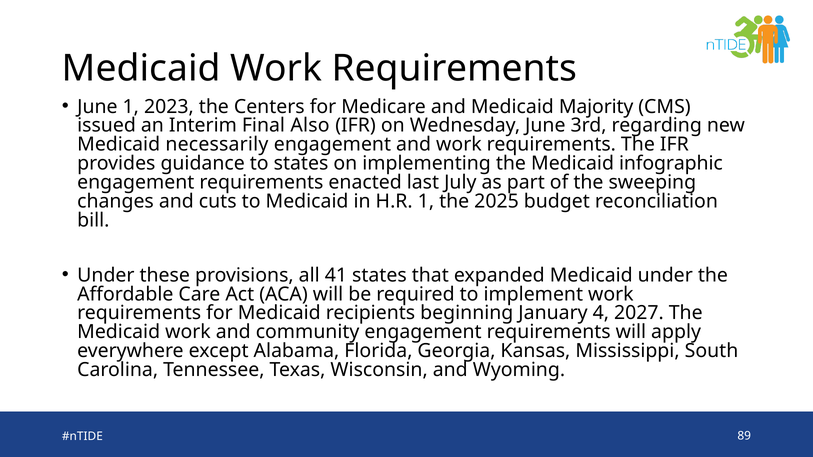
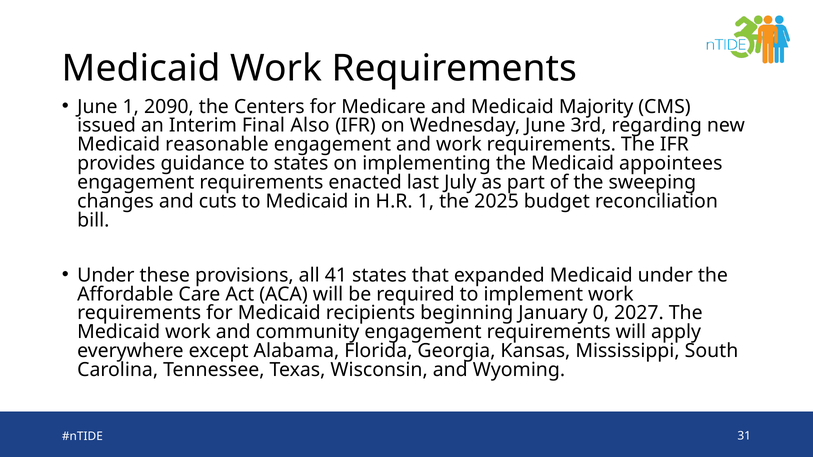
2023: 2023 -> 2090
necessarily: necessarily -> reasonable
infographic: infographic -> appointees
4: 4 -> 0
89: 89 -> 31
